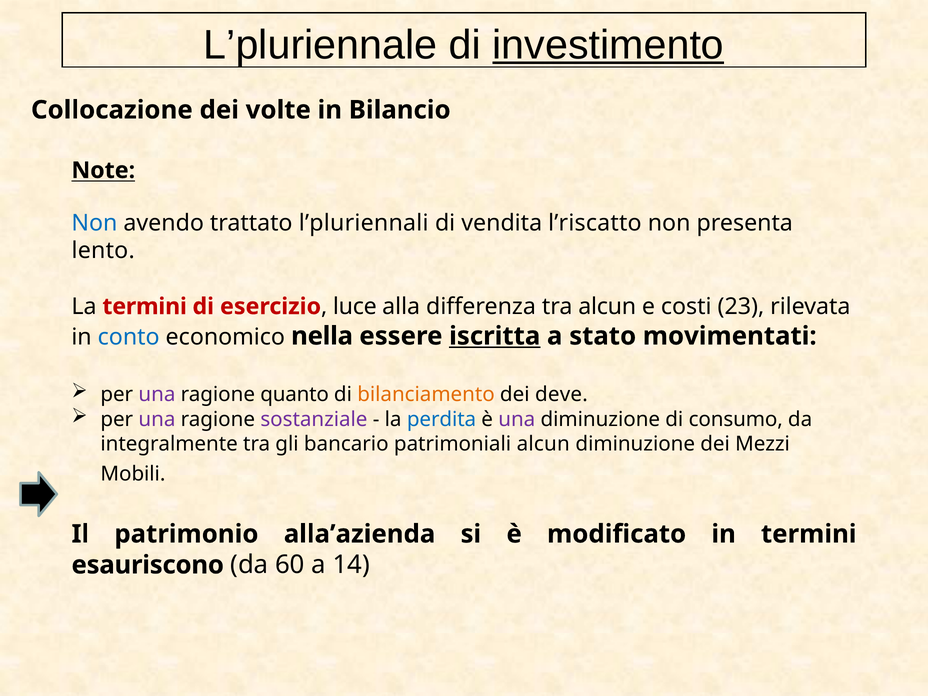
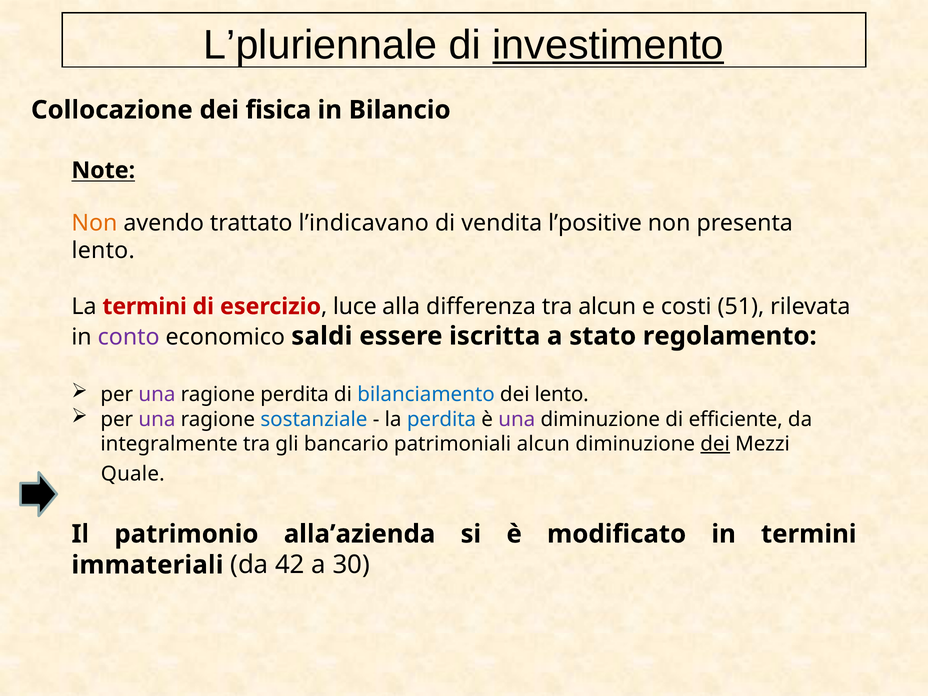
volte: volte -> fisica
Non at (94, 223) colour: blue -> orange
l’pluriennali: l’pluriennali -> l’indicavano
l’riscatto: l’riscatto -> l’positive
23: 23 -> 51
conto colour: blue -> purple
nella: nella -> saldi
iscritta underline: present -> none
movimentati: movimentati -> regolamento
ragione quanto: quanto -> perdita
bilanciamento colour: orange -> blue
dei deve: deve -> lento
sostanziale colour: purple -> blue
consumo: consumo -> efficiente
dei at (715, 444) underline: none -> present
Mobili: Mobili -> Quale
esauriscono: esauriscono -> immateriali
60: 60 -> 42
14: 14 -> 30
